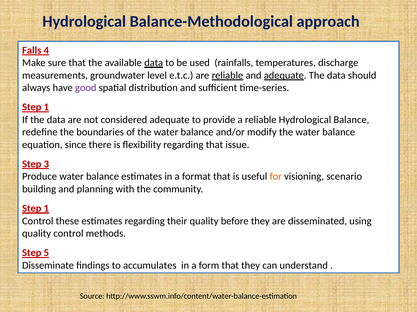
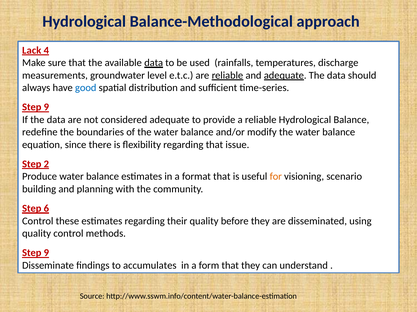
Falls: Falls -> Lack
good colour: purple -> blue
1 at (46, 107): 1 -> 9
3: 3 -> 2
1 at (46, 209): 1 -> 6
5 at (46, 253): 5 -> 9
